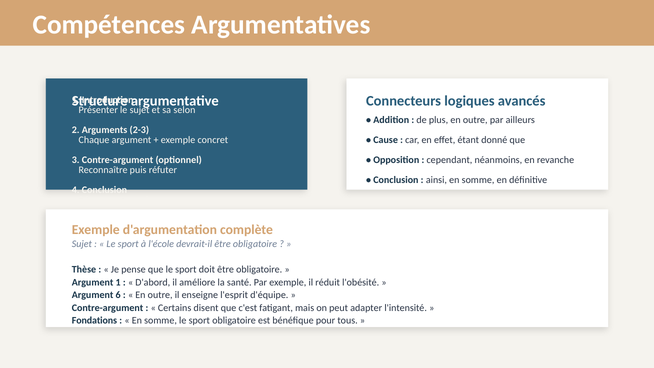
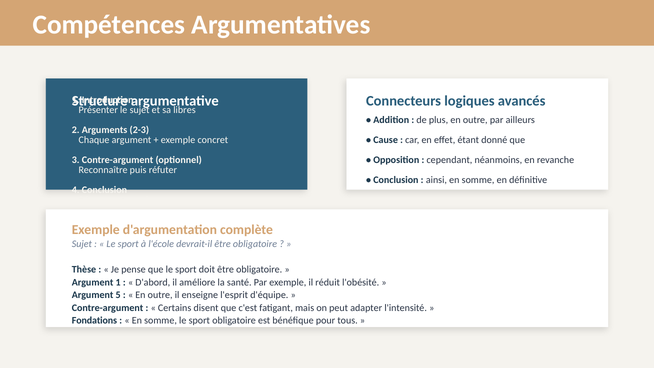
selon: selon -> libres
6: 6 -> 5
